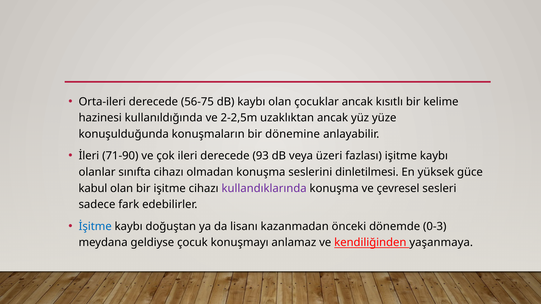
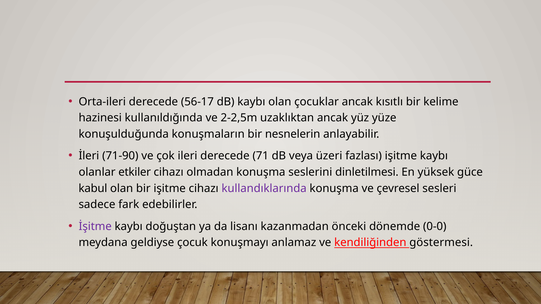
56-75: 56-75 -> 56-17
dönemine: dönemine -> nesnelerin
93: 93 -> 71
sınıfta: sınıfta -> etkiler
İşitme colour: blue -> purple
0-3: 0-3 -> 0-0
yaşanmaya: yaşanmaya -> göstermesi
